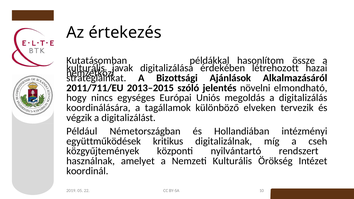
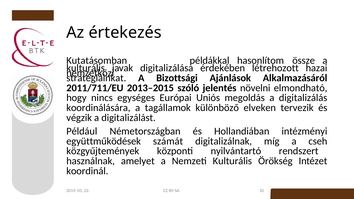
kritikus: kritikus -> számát
